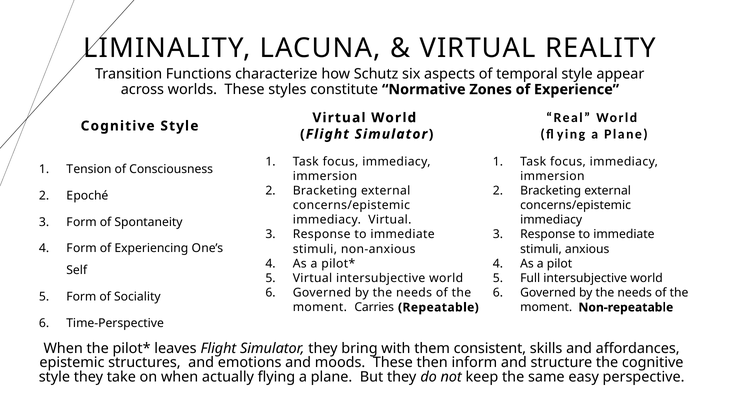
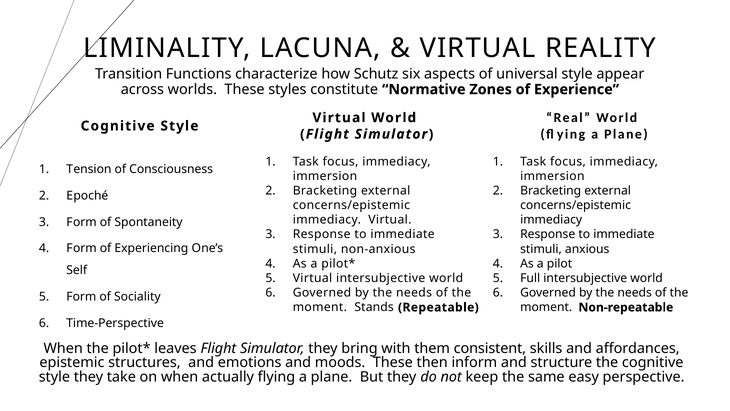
temporal: temporal -> universal
Carries: Carries -> Stands
